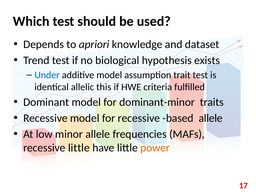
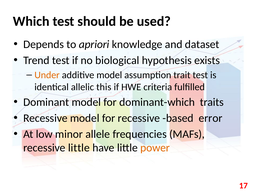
Under colour: blue -> orange
dominant-minor: dominant-minor -> dominant-which
based allele: allele -> error
